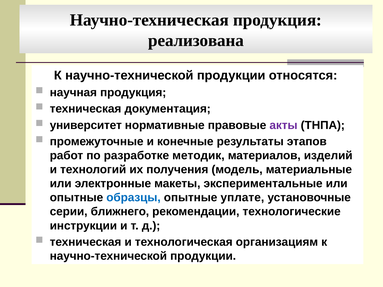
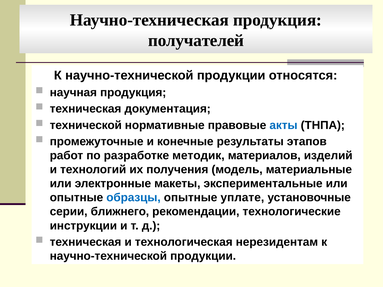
реализована: реализована -> получателей
университет: университет -> технической
акты colour: purple -> blue
организациям: организациям -> нерезидентам
